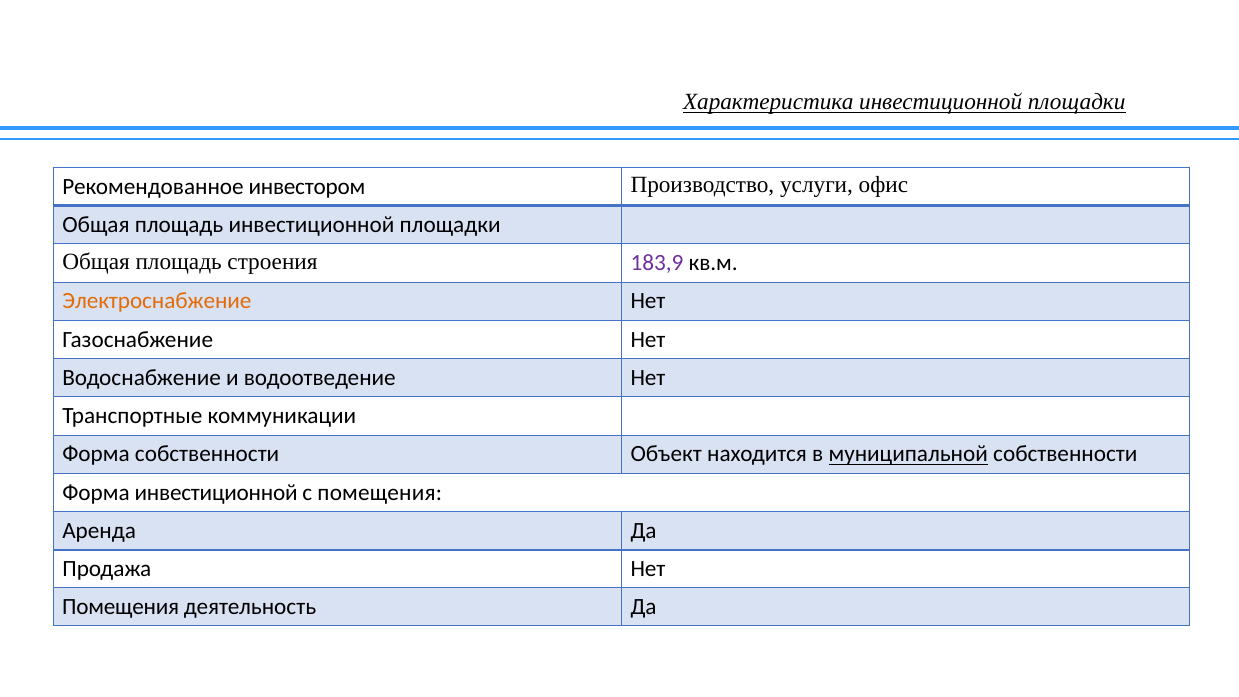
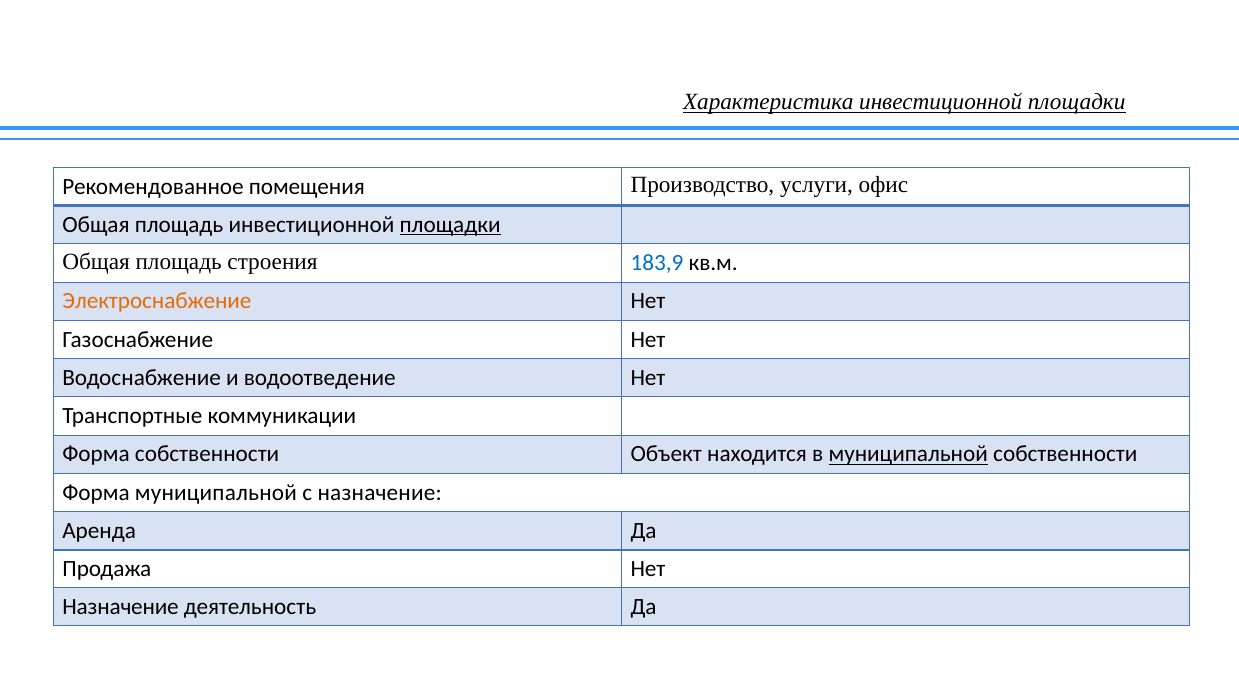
инвестором: инвестором -> помещения
площадки at (450, 225) underline: none -> present
183,9 colour: purple -> blue
Форма инвестиционной: инвестиционной -> муниципальной
с помещения: помещения -> назначение
Помещения at (121, 607): Помещения -> Назначение
